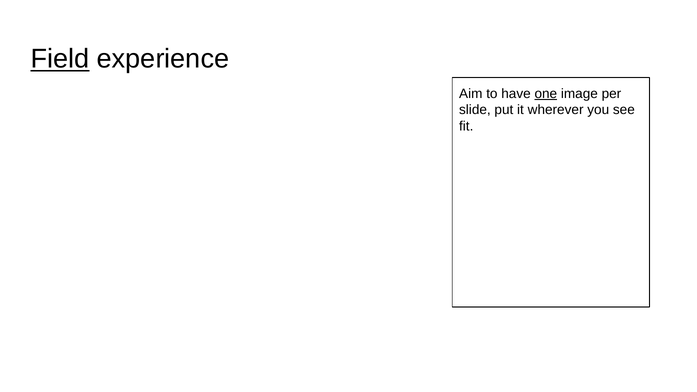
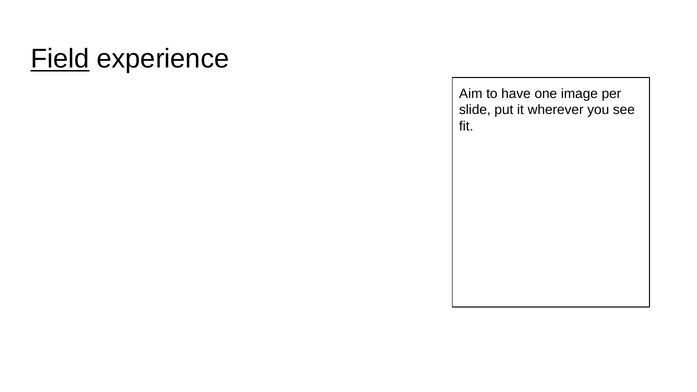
one underline: present -> none
